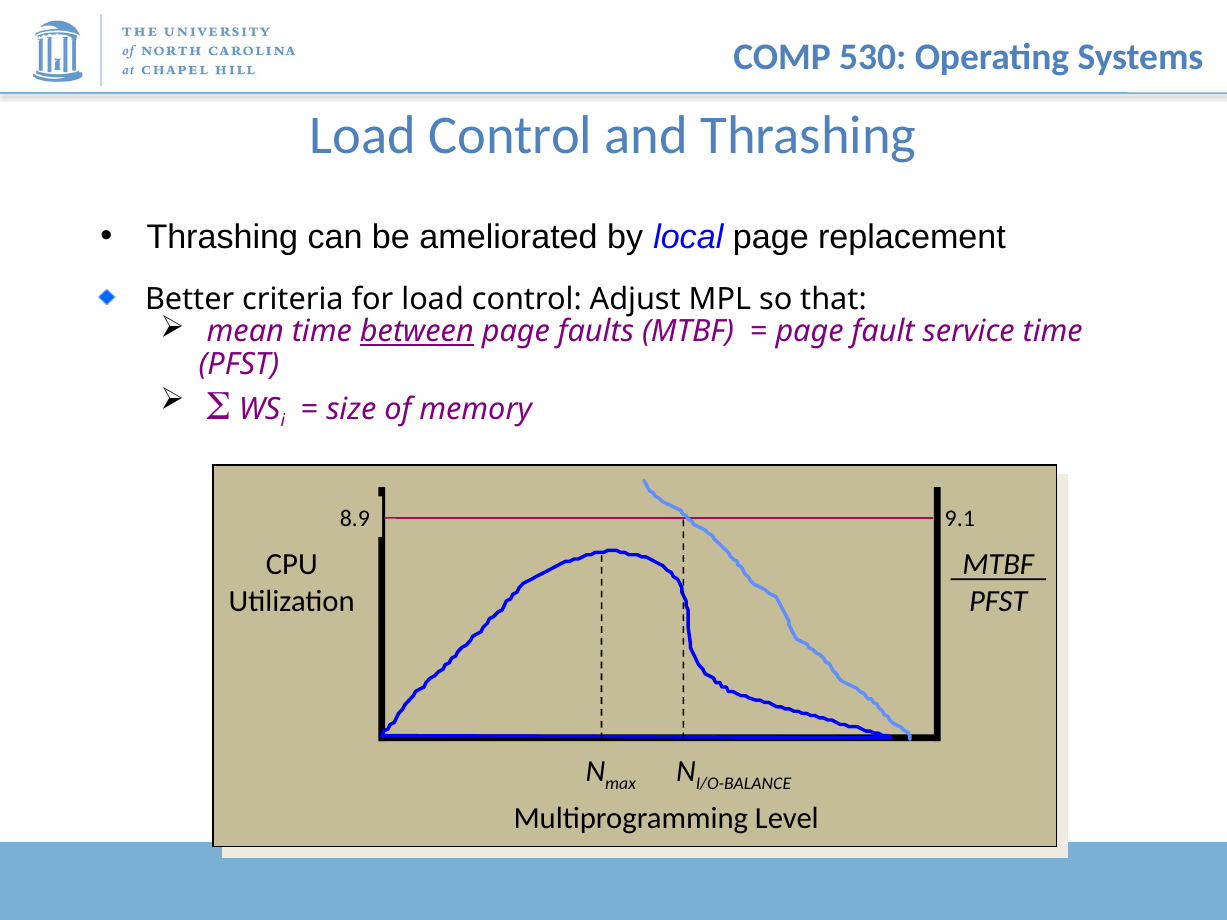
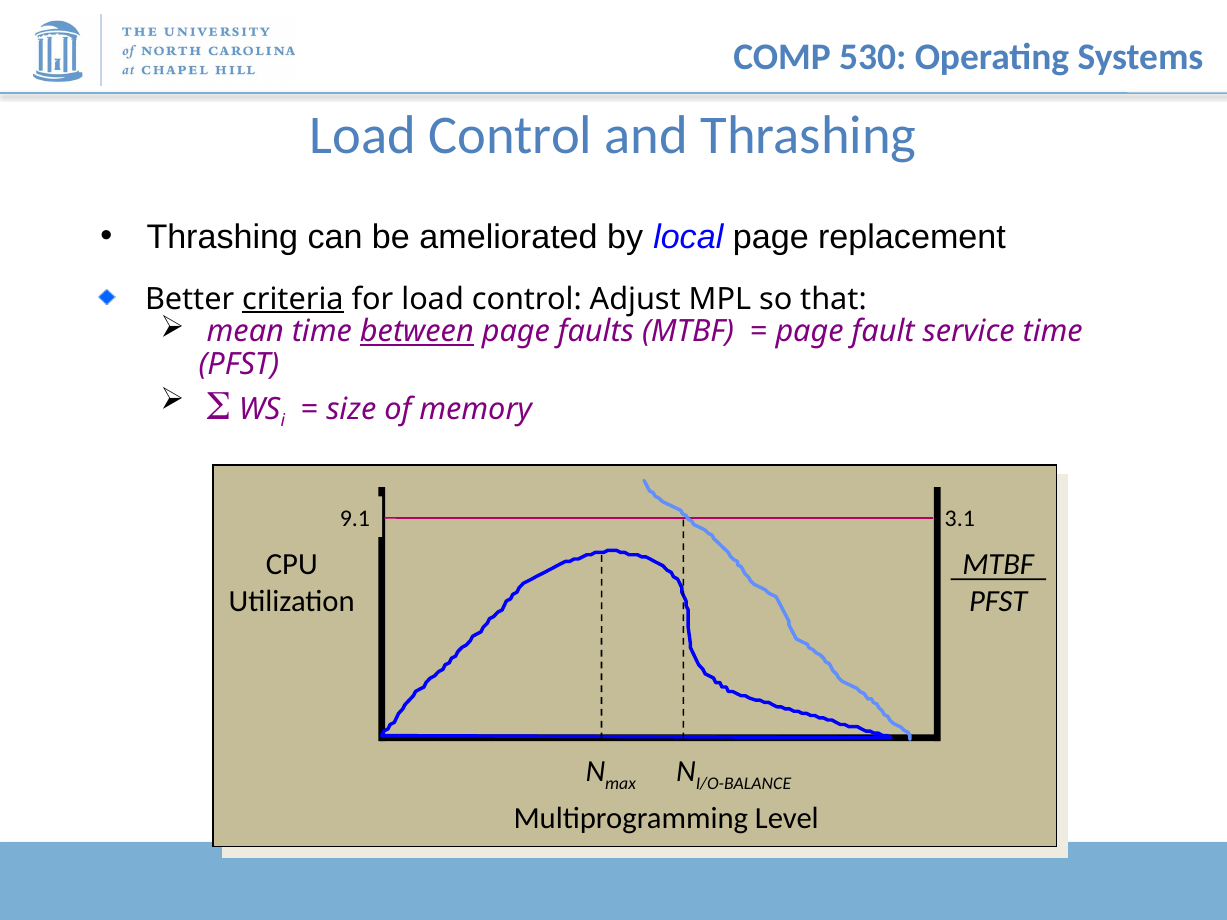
criteria underline: none -> present
8.9: 8.9 -> 9.1
9.1: 9.1 -> 3.1
